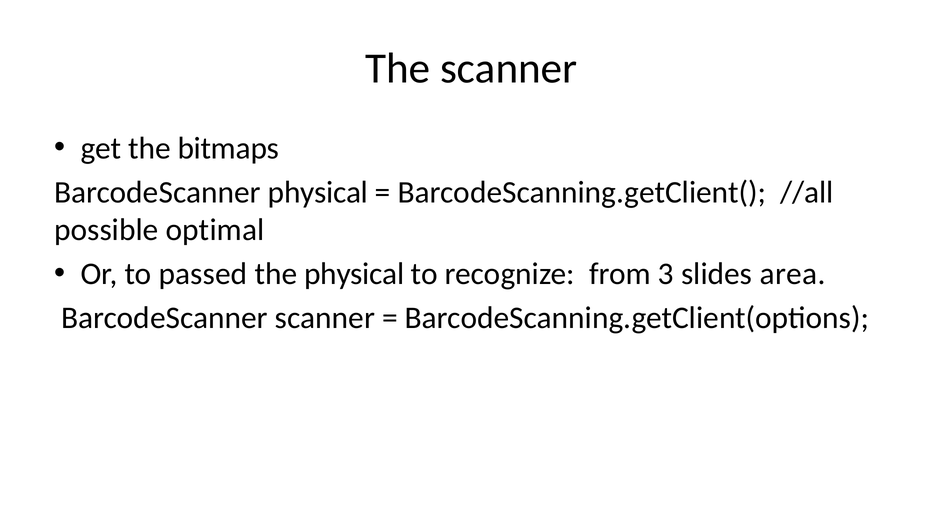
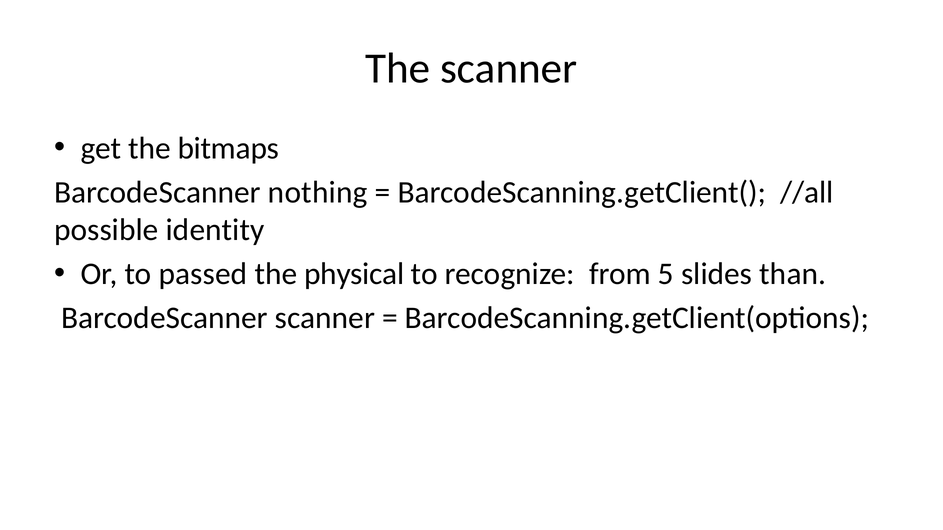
BarcodeScanner physical: physical -> nothing
optimal: optimal -> identity
3: 3 -> 5
area: area -> than
